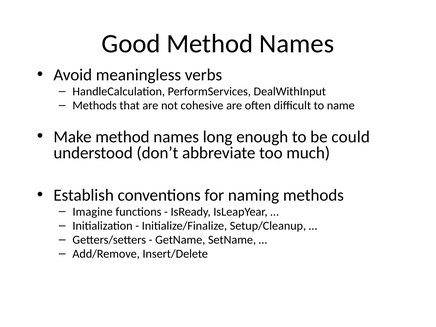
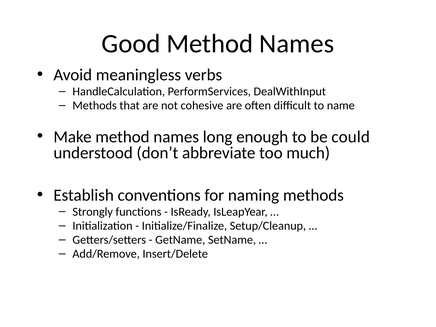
Imagine: Imagine -> Strongly
